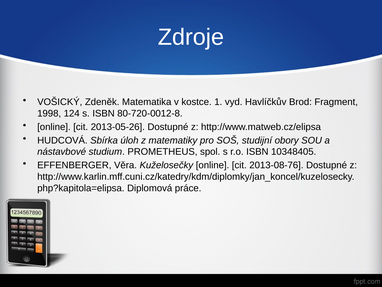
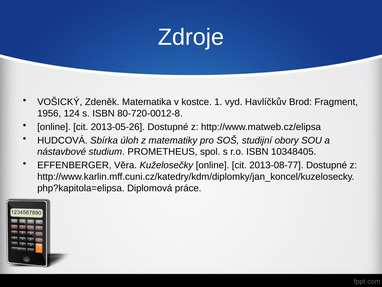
1998: 1998 -> 1956
2013-08-76: 2013-08-76 -> 2013-08-77
